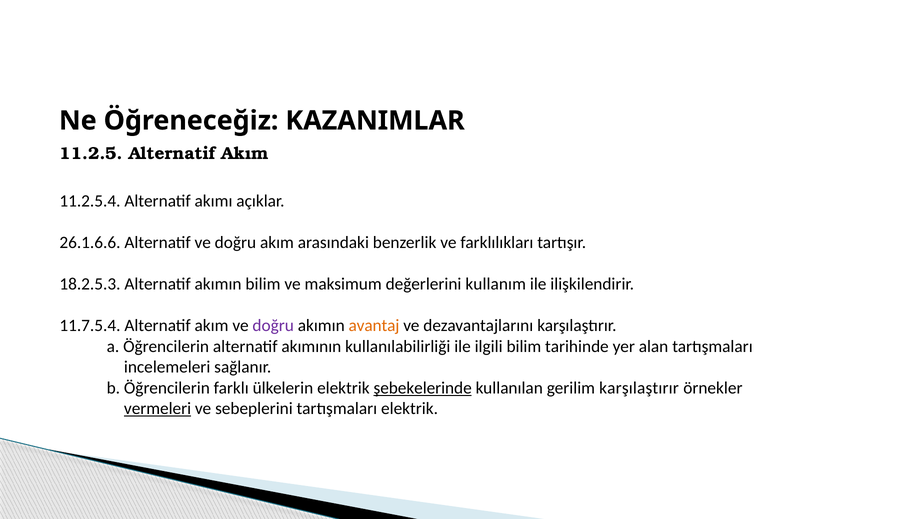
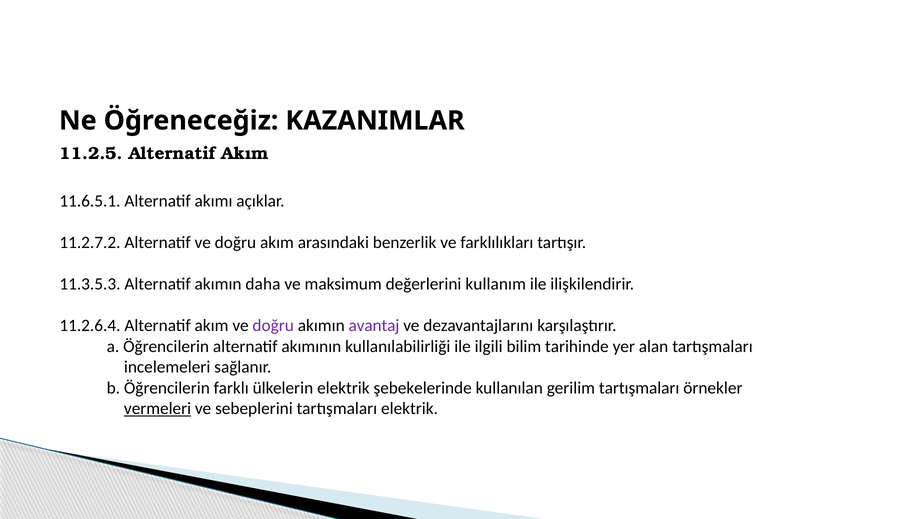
11.2.5.4: 11.2.5.4 -> 11.6.5.1
26.1.6.6: 26.1.6.6 -> 11.2.7.2
18.2.5.3: 18.2.5.3 -> 11.3.5.3
akımın bilim: bilim -> daha
11.7.5.4: 11.7.5.4 -> 11.2.6.4
avantaj colour: orange -> purple
şebekelerinde underline: present -> none
gerilim karşılaştırır: karşılaştırır -> tartışmaları
